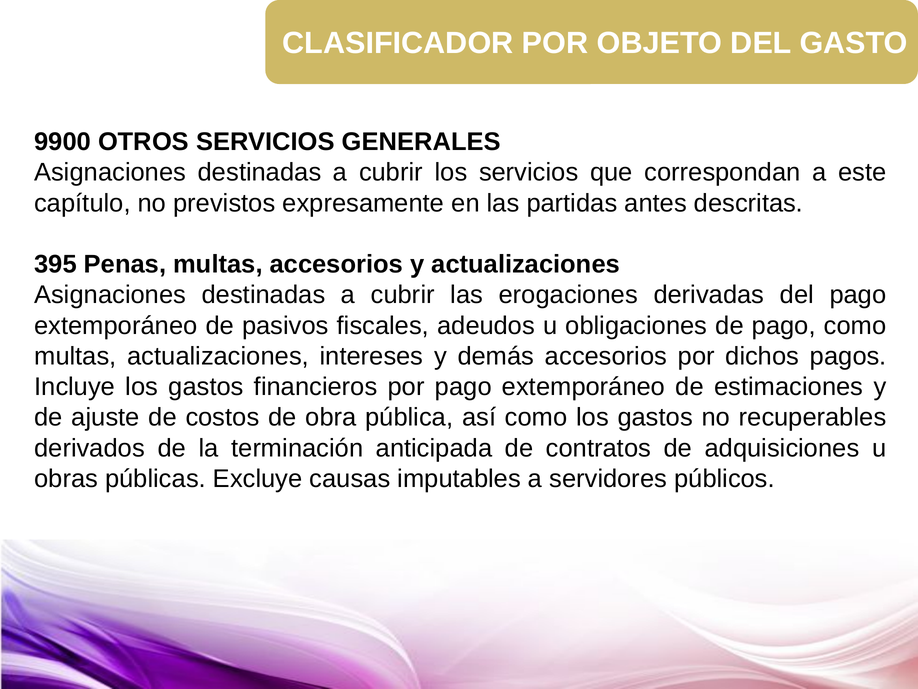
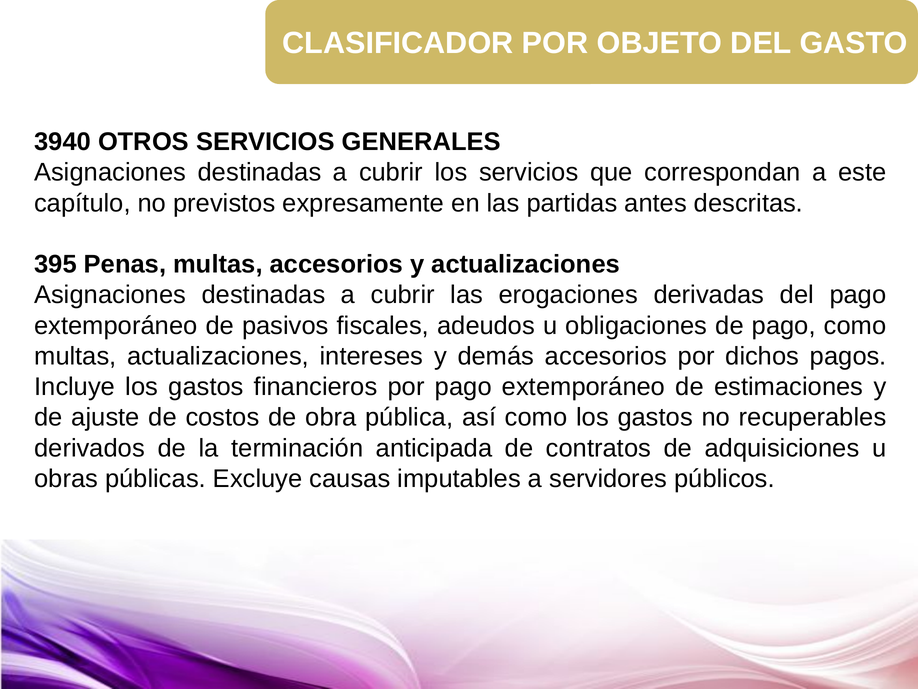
9900: 9900 -> 3940
